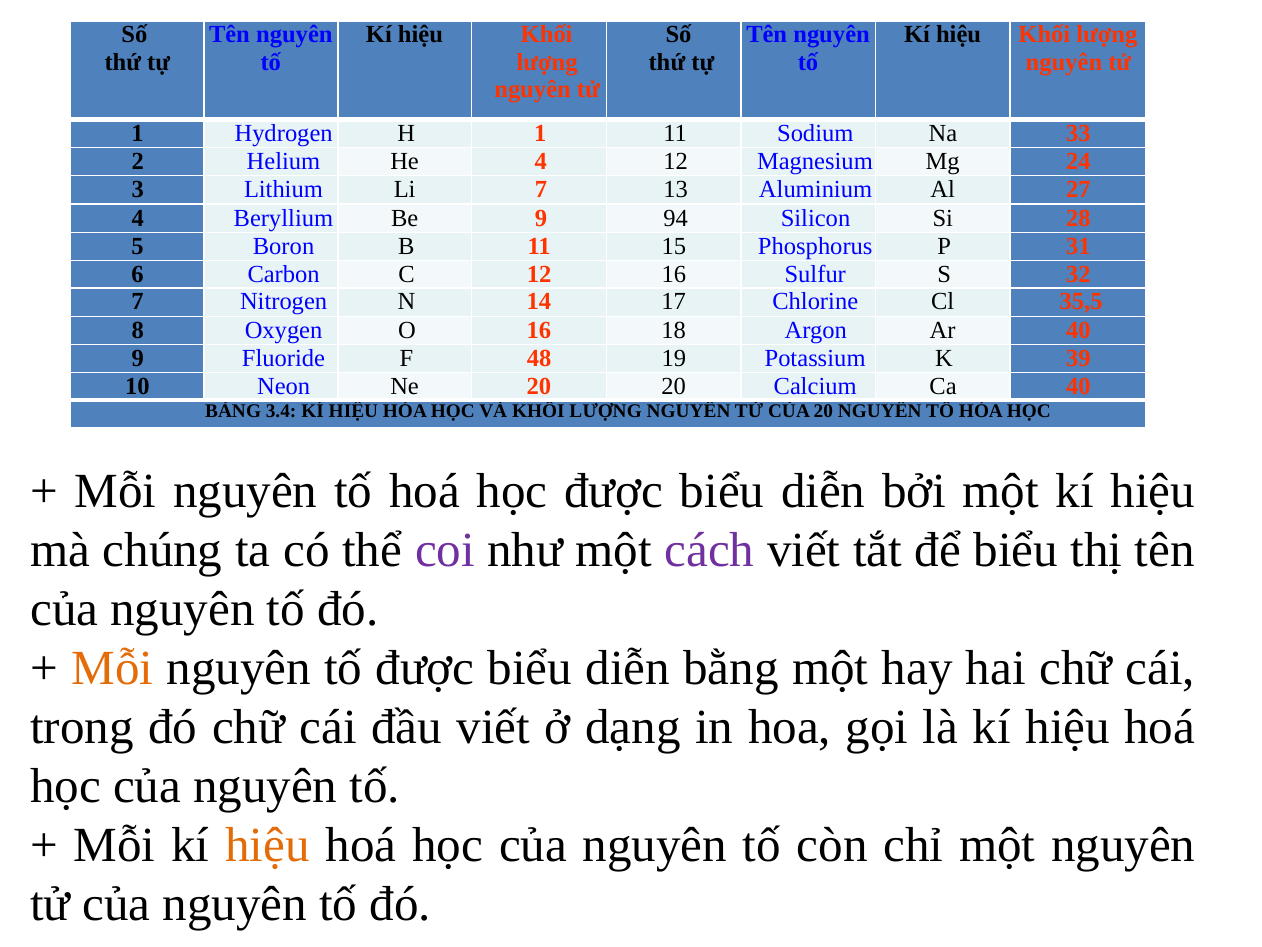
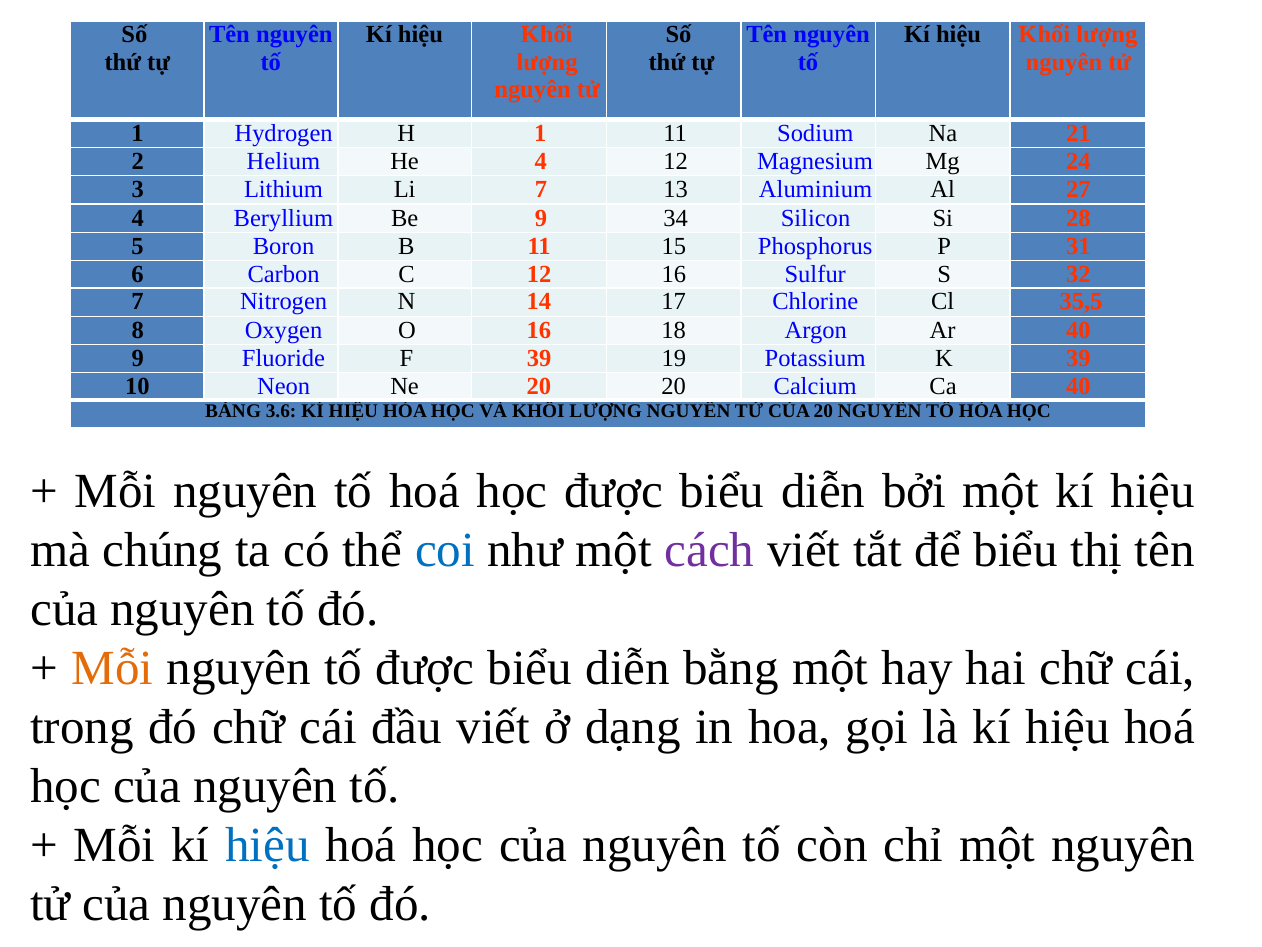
33: 33 -> 21
94: 94 -> 34
F 48: 48 -> 39
3.4: 3.4 -> 3.6
coi colour: purple -> blue
hiệu at (268, 845) colour: orange -> blue
